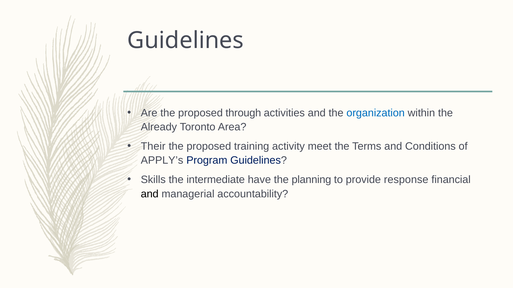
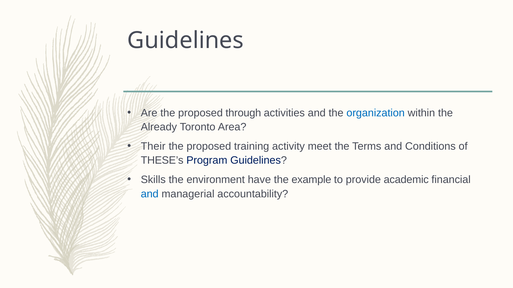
APPLY’s: APPLY’s -> THESE’s
intermediate: intermediate -> environment
planning: planning -> example
response: response -> academic
and at (150, 194) colour: black -> blue
